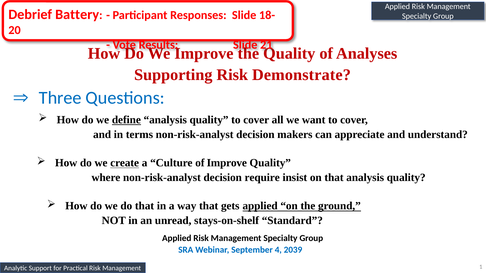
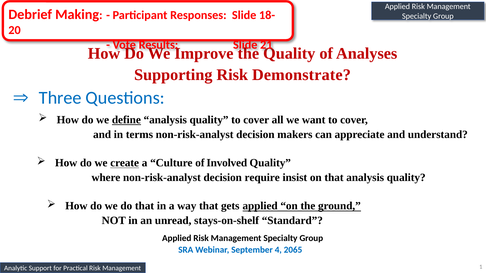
Battery: Battery -> Making
of Improve: Improve -> Involved
2039: 2039 -> 2065
